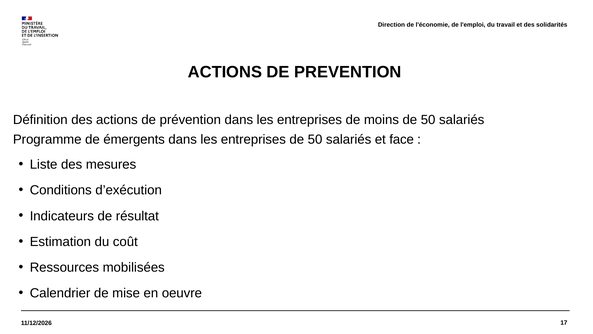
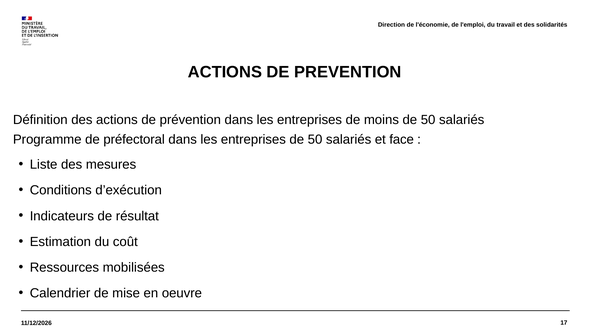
émergents: émergents -> préfectoral
